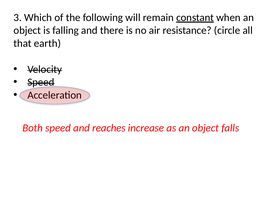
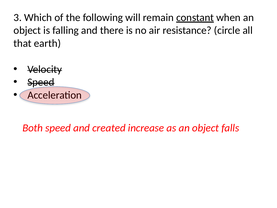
reaches: reaches -> created
